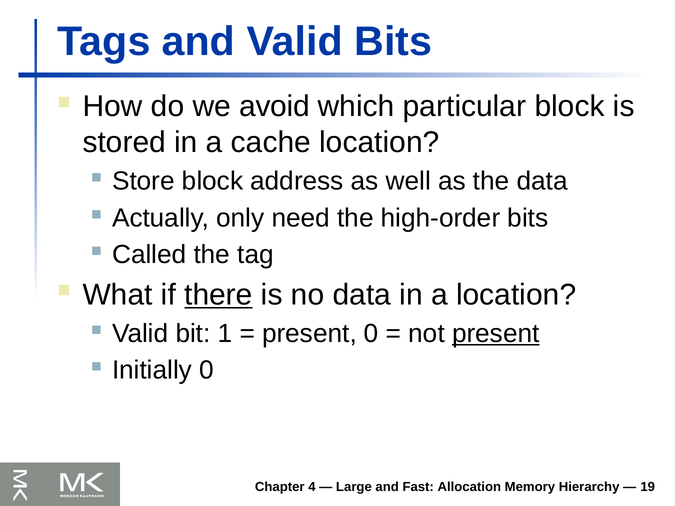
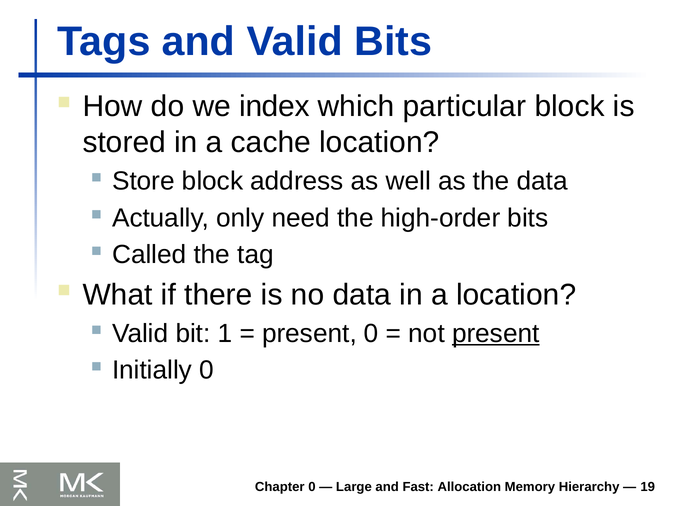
avoid: avoid -> index
there underline: present -> none
Chapter 4: 4 -> 0
